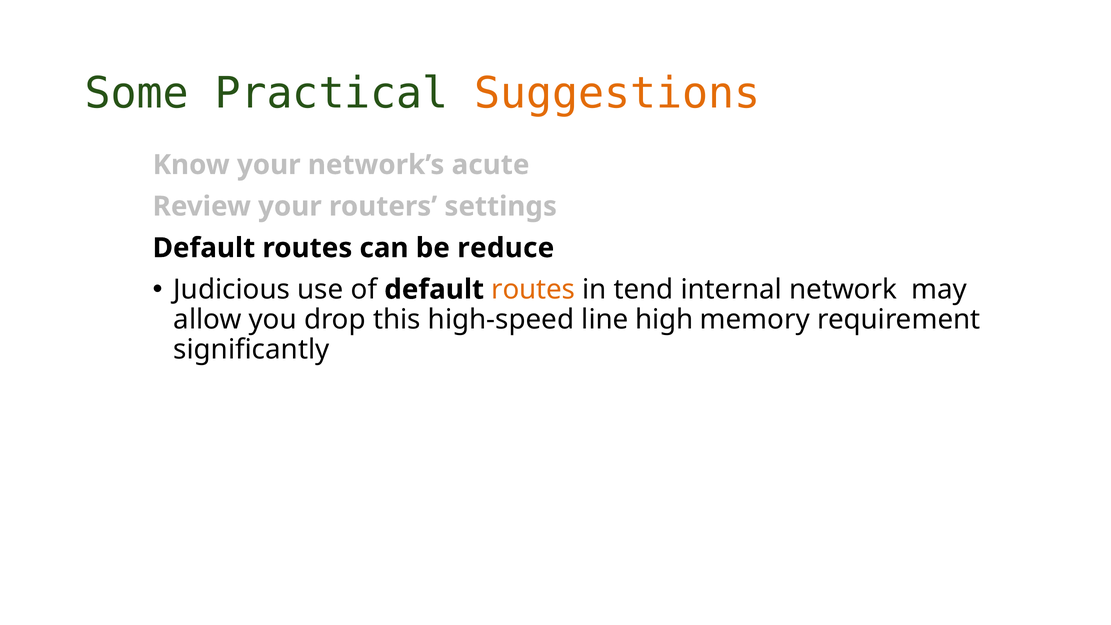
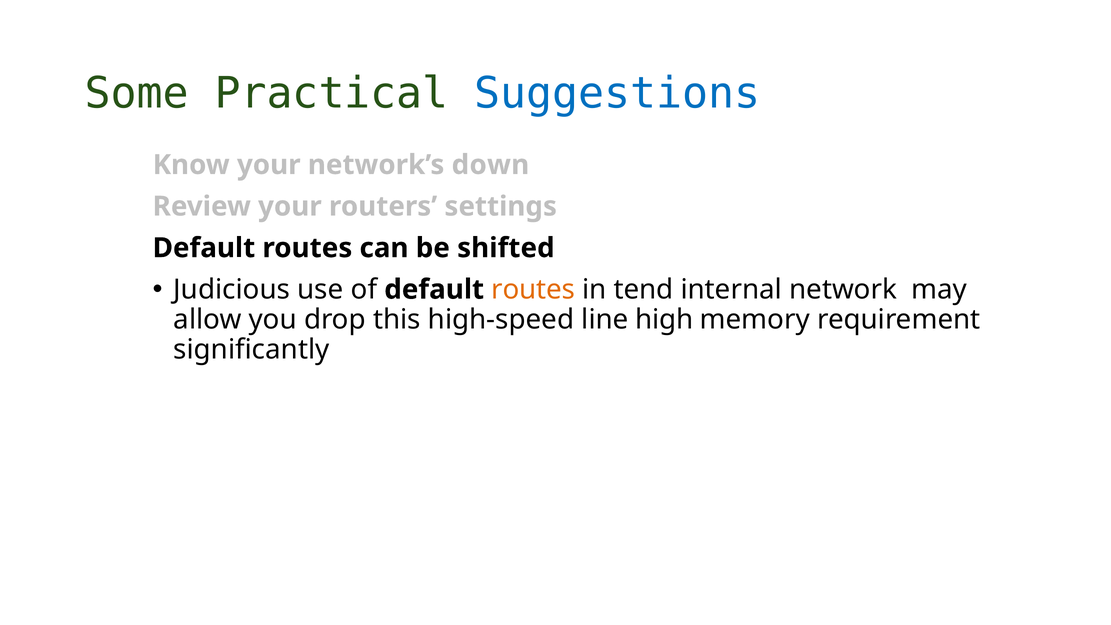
Suggestions colour: orange -> blue
acute: acute -> down
reduce: reduce -> shifted
